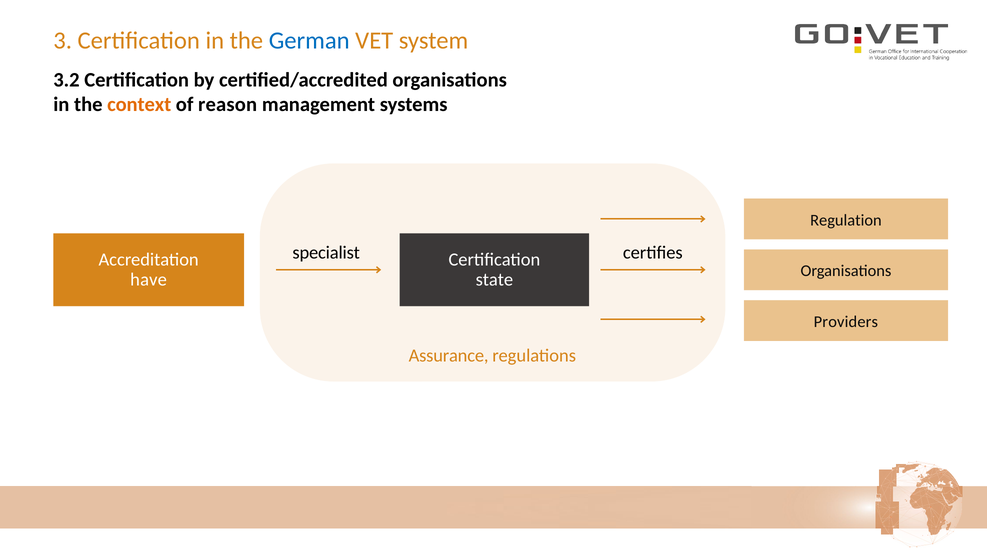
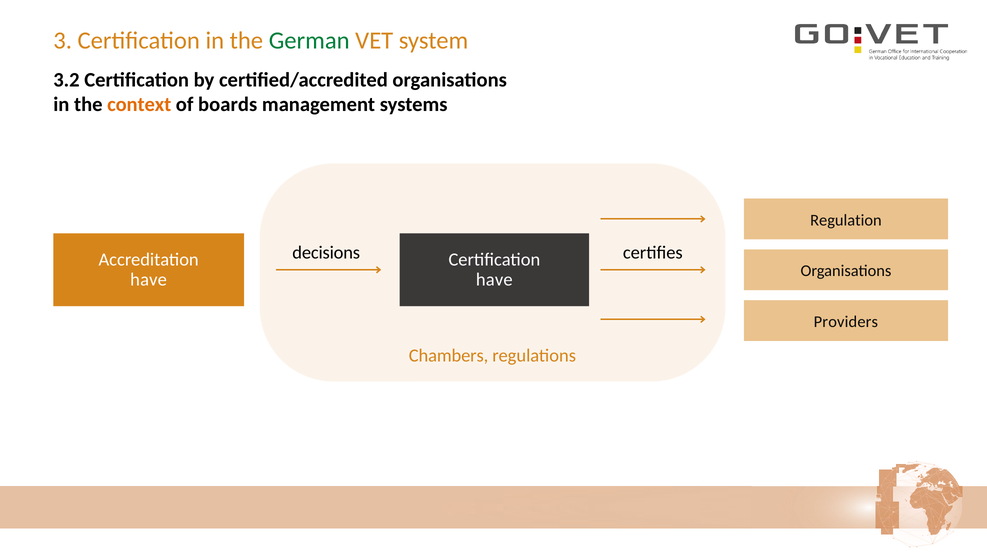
German colour: blue -> green
reason: reason -> boards
specialist: specialist -> decisions
state at (494, 280): state -> have
Assurance: Assurance -> Chambers
